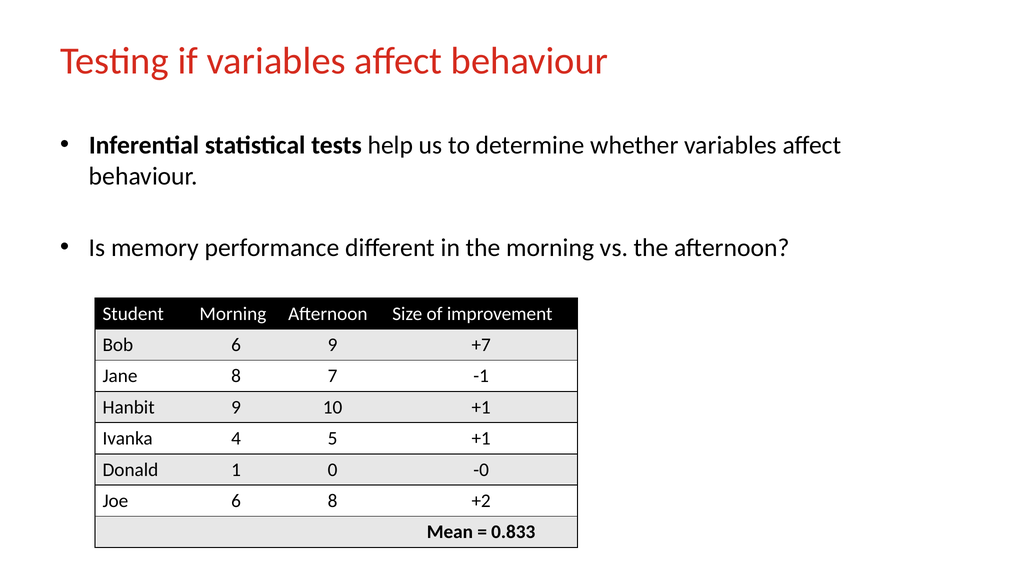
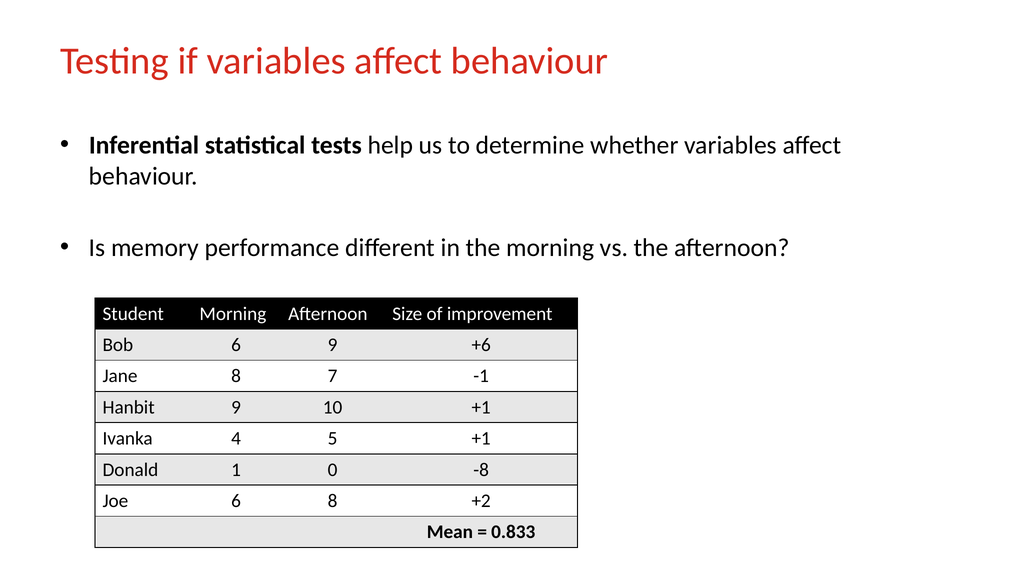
+7: +7 -> +6
-0: -0 -> -8
